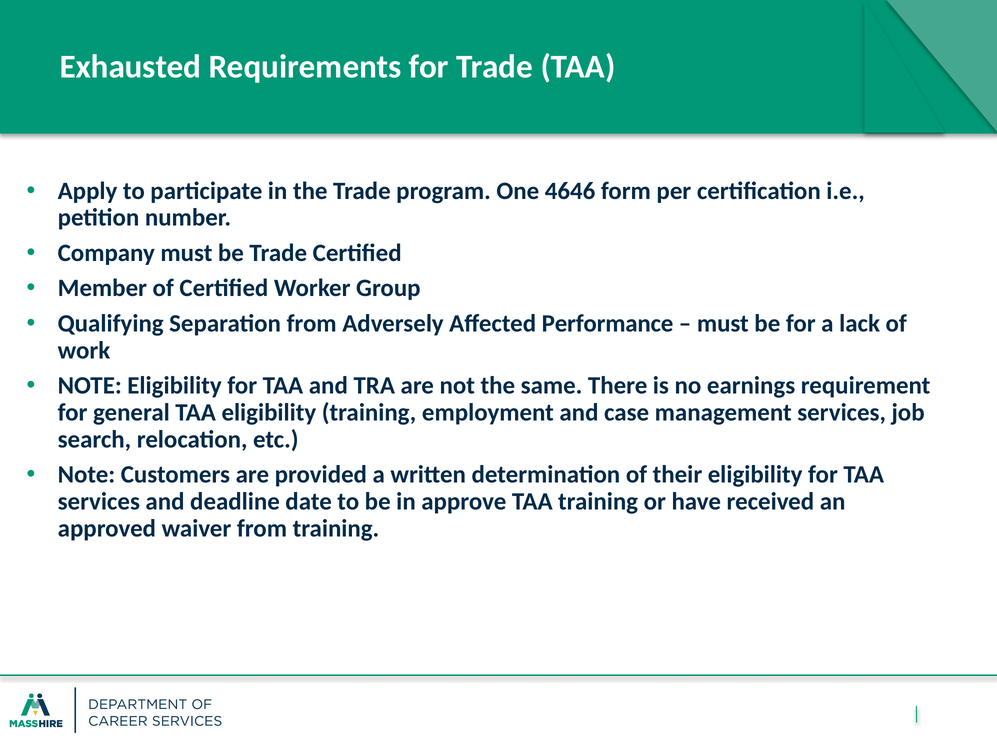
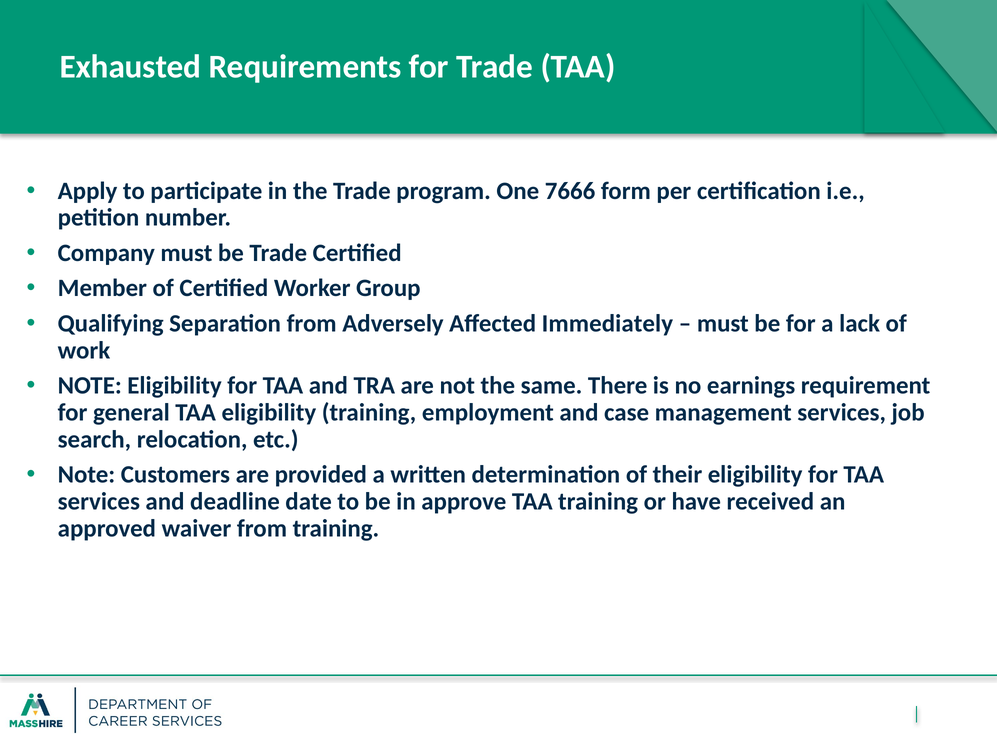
4646: 4646 -> 7666
Performance: Performance -> Immediately
